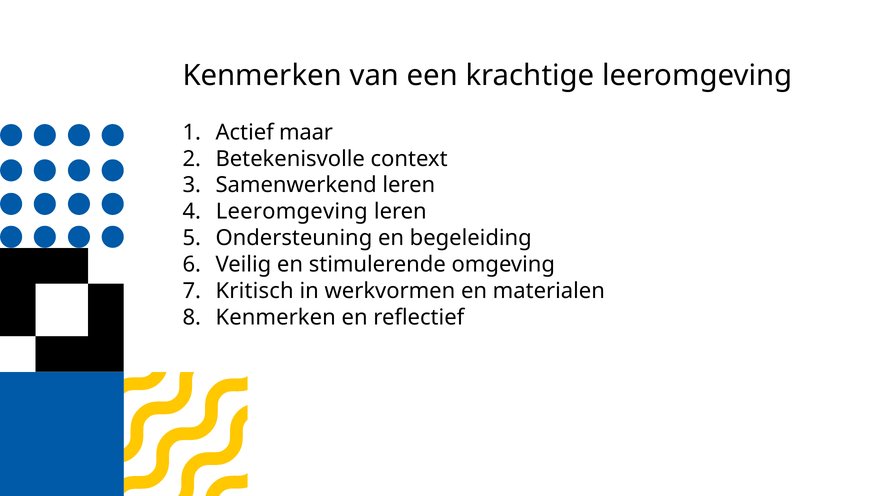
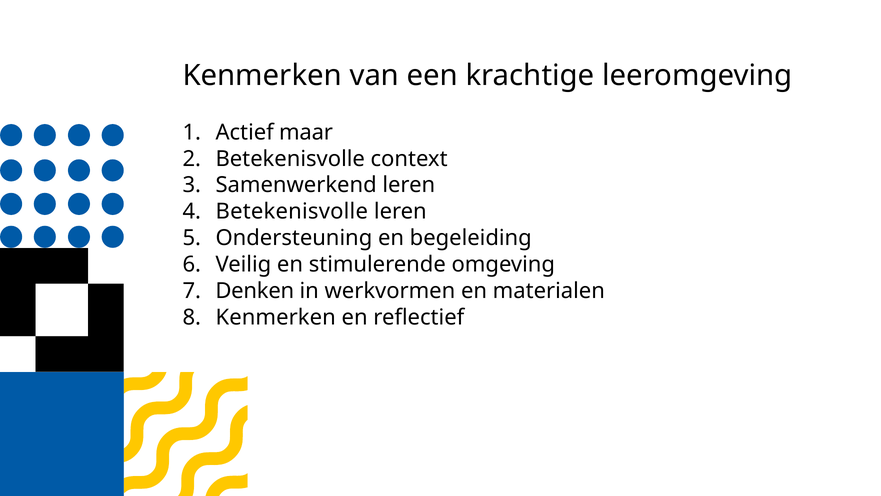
Leeromgeving at (292, 211): Leeromgeving -> Betekenisvolle
Kritisch: Kritisch -> Denken
